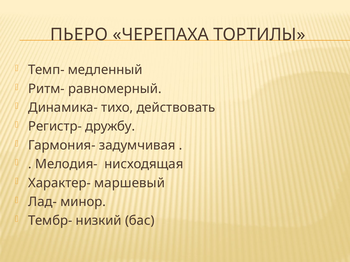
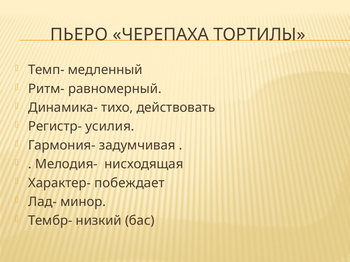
дружбу: дружбу -> усилия
маршевый: маршевый -> побеждает
